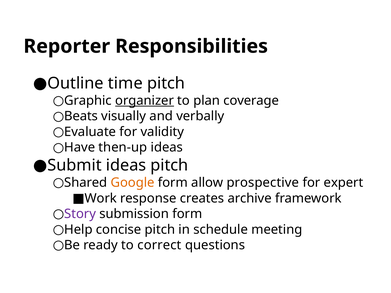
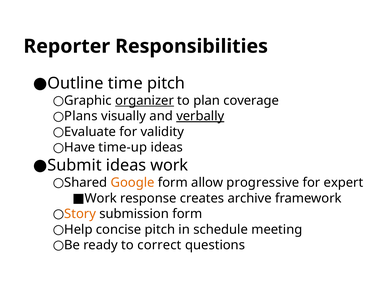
Beats: Beats -> Plans
verbally underline: none -> present
then-up: then-up -> time-up
ideas pitch: pitch -> work
prospective: prospective -> progressive
Story colour: purple -> orange
